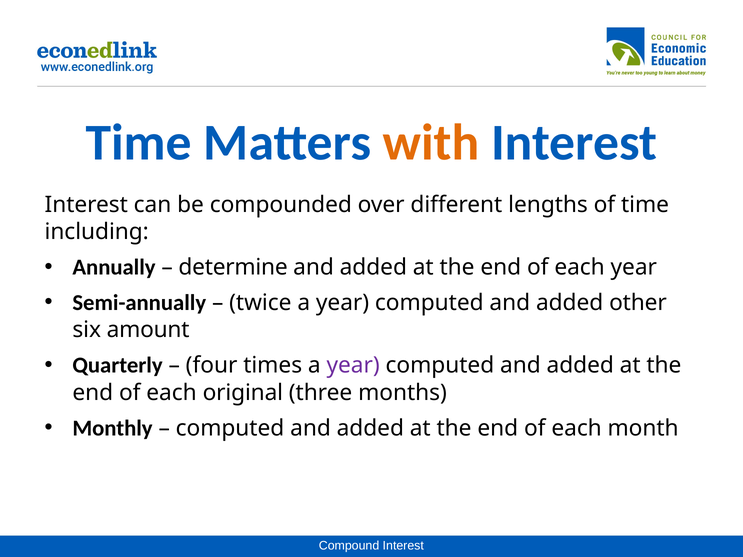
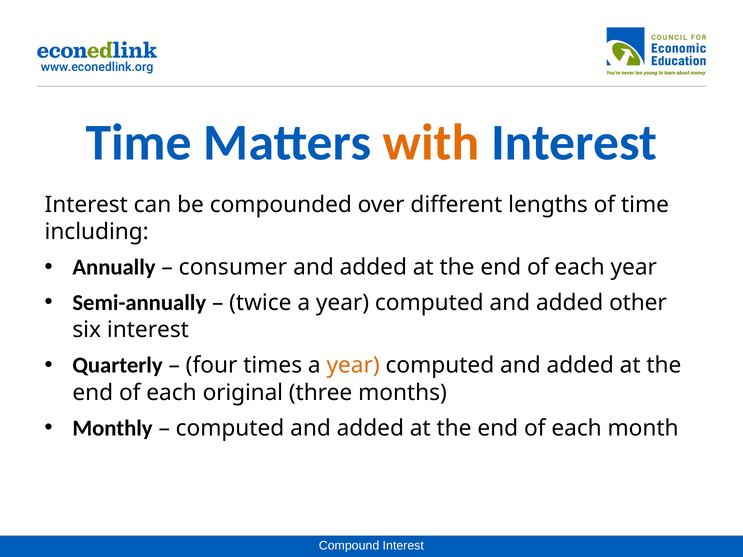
determine: determine -> consumer
six amount: amount -> interest
year at (353, 366) colour: purple -> orange
